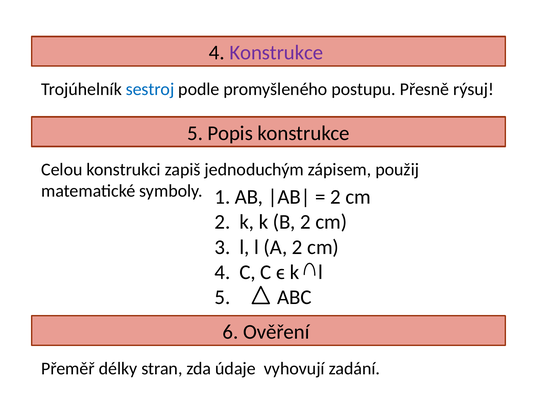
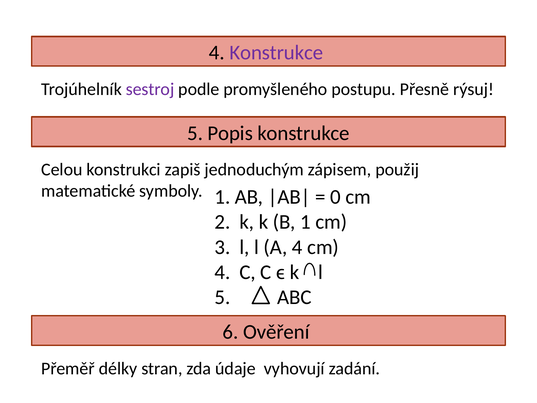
sestroj colour: blue -> purple
2 at (335, 197): 2 -> 0
B 2: 2 -> 1
A 2: 2 -> 4
